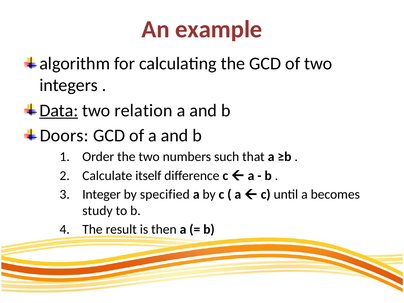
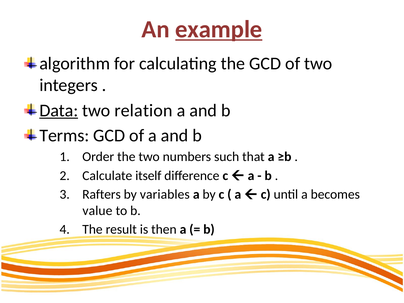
example underline: none -> present
Doors: Doors -> Terms
Integer: Integer -> Rafters
specified: specified -> variables
study: study -> value
